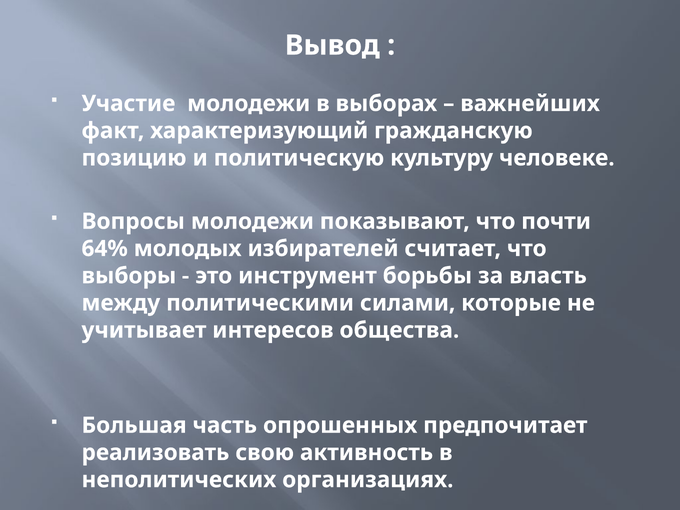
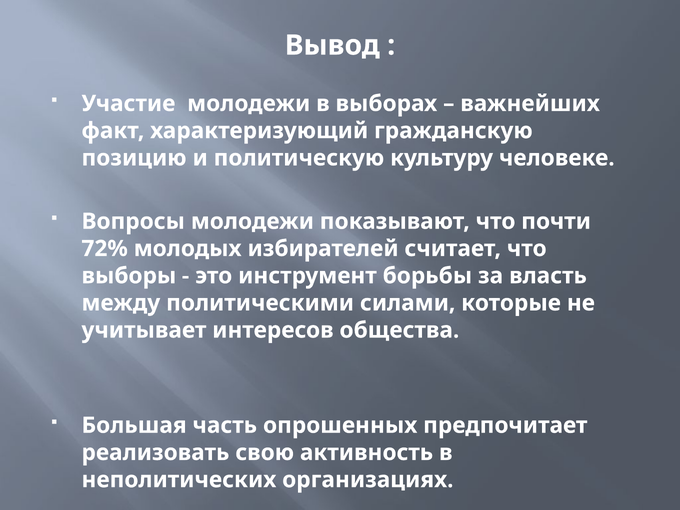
64%: 64% -> 72%
